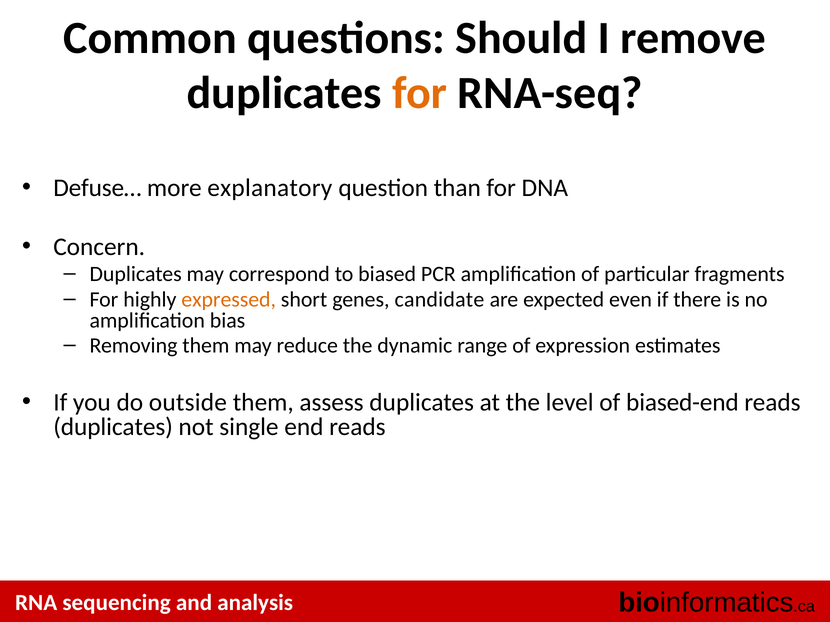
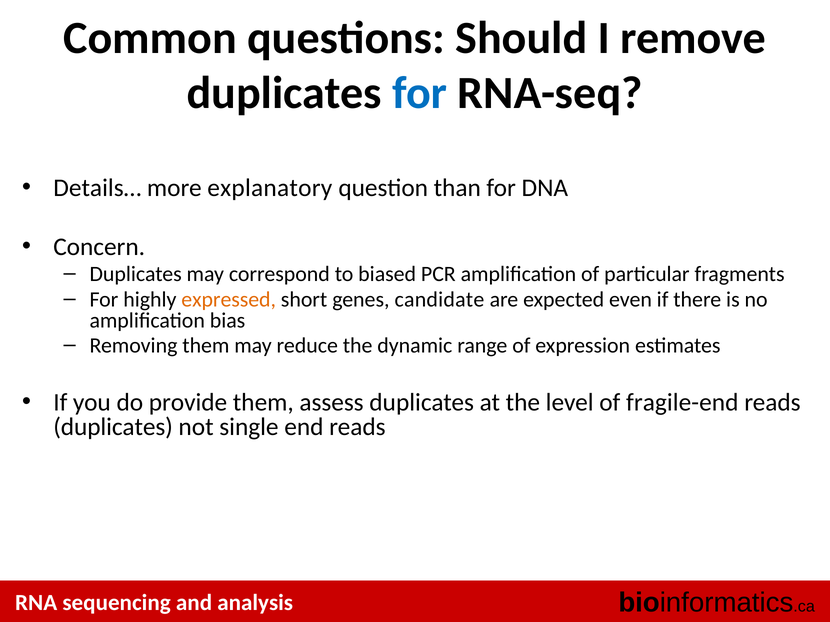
for at (420, 93) colour: orange -> blue
Defuse…: Defuse… -> Details…
outside: outside -> provide
biased-end: biased-end -> fragile-end
